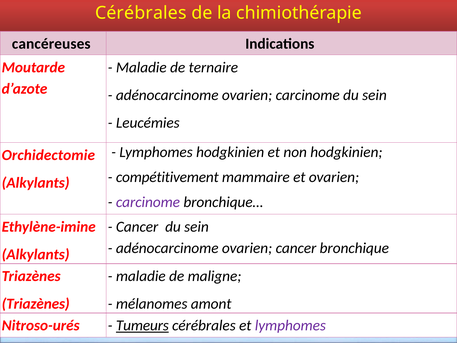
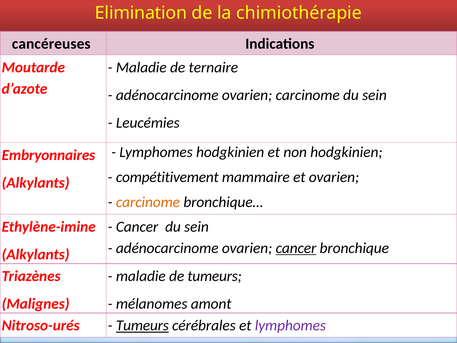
Cérébrales at (141, 13): Cérébrales -> Elimination
Orchidectomie: Orchidectomie -> Embryonnaires
carcinome at (148, 202) colour: purple -> orange
cancer at (296, 248) underline: none -> present
de maligne: maligne -> tumeurs
Triazènes at (36, 304): Triazènes -> Malignes
